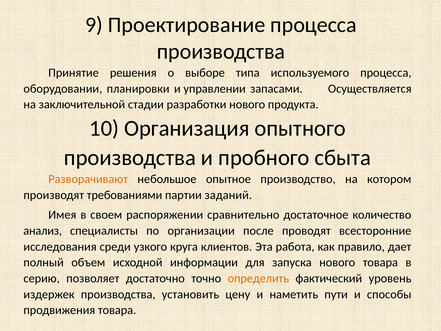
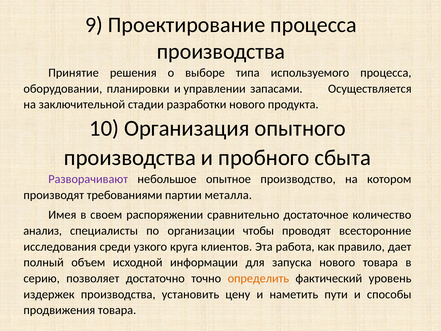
Разворачивают colour: orange -> purple
заданий: заданий -> металла
после: после -> чтобы
